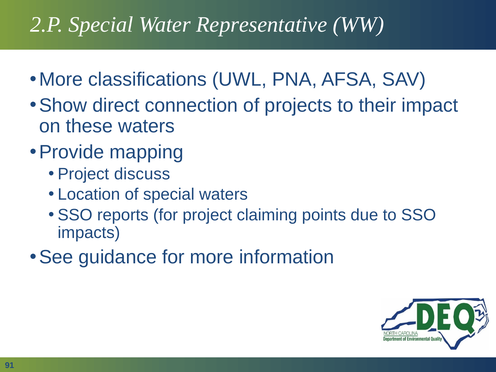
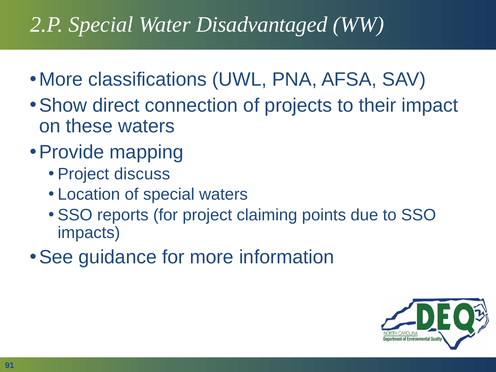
Representative: Representative -> Disadvantaged
